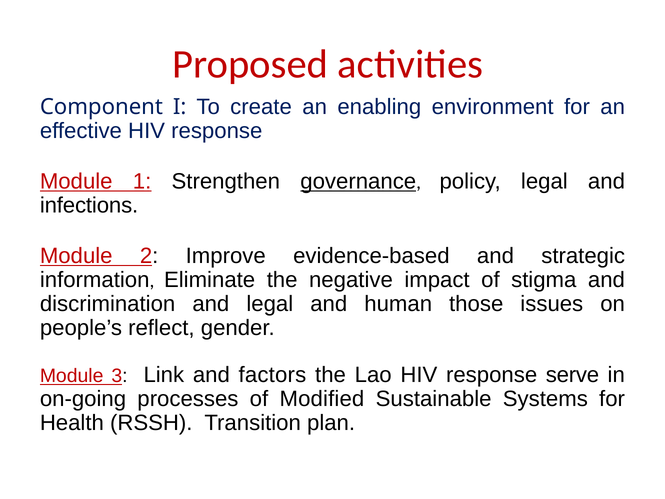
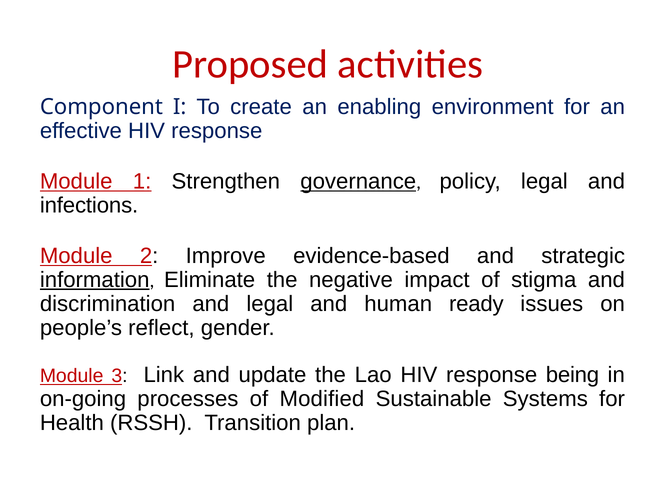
information underline: none -> present
those: those -> ready
factors: factors -> update
serve: serve -> being
